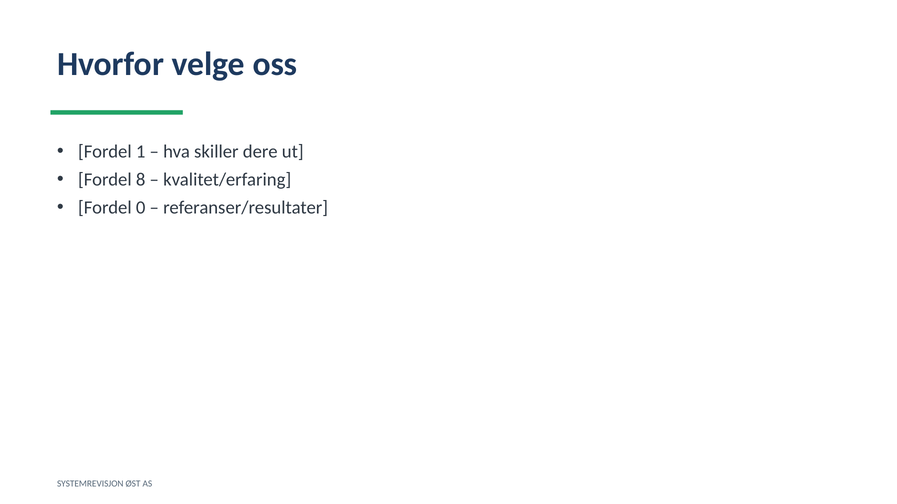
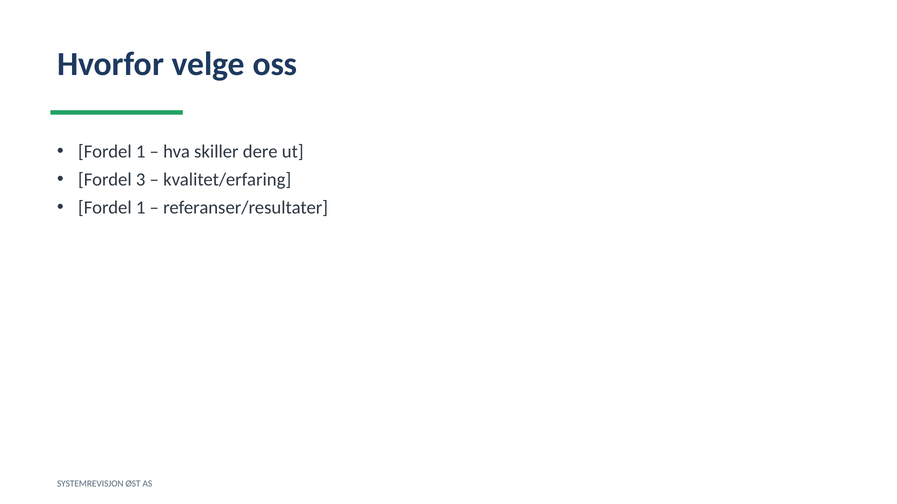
8: 8 -> 3
0 at (141, 208): 0 -> 1
